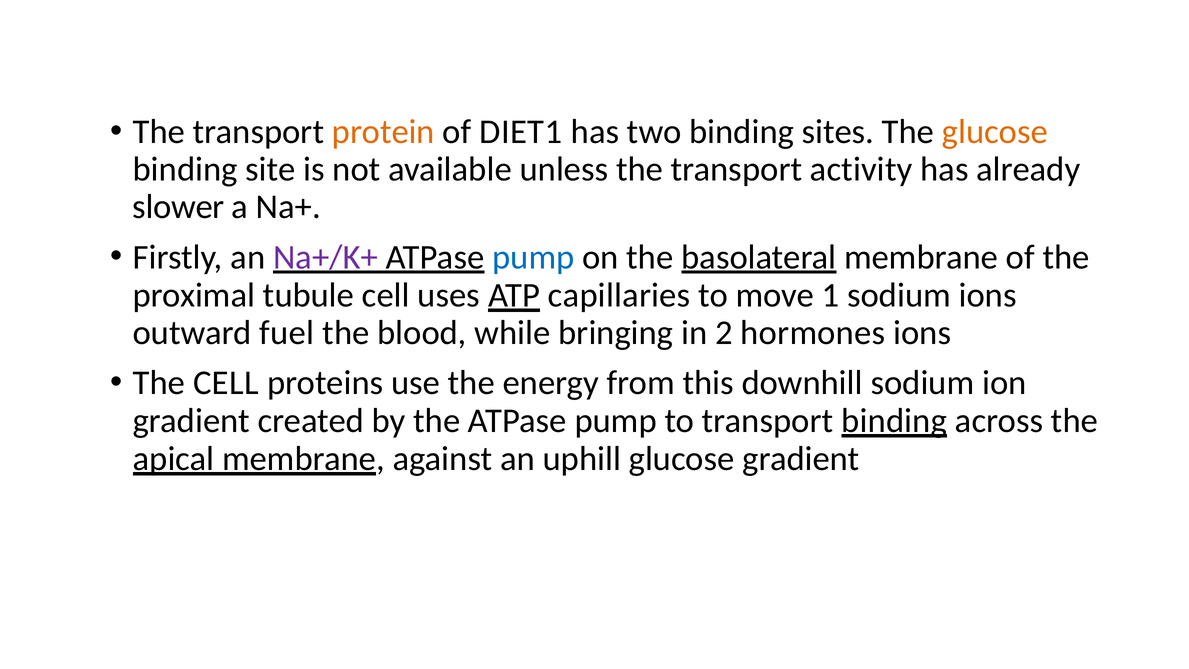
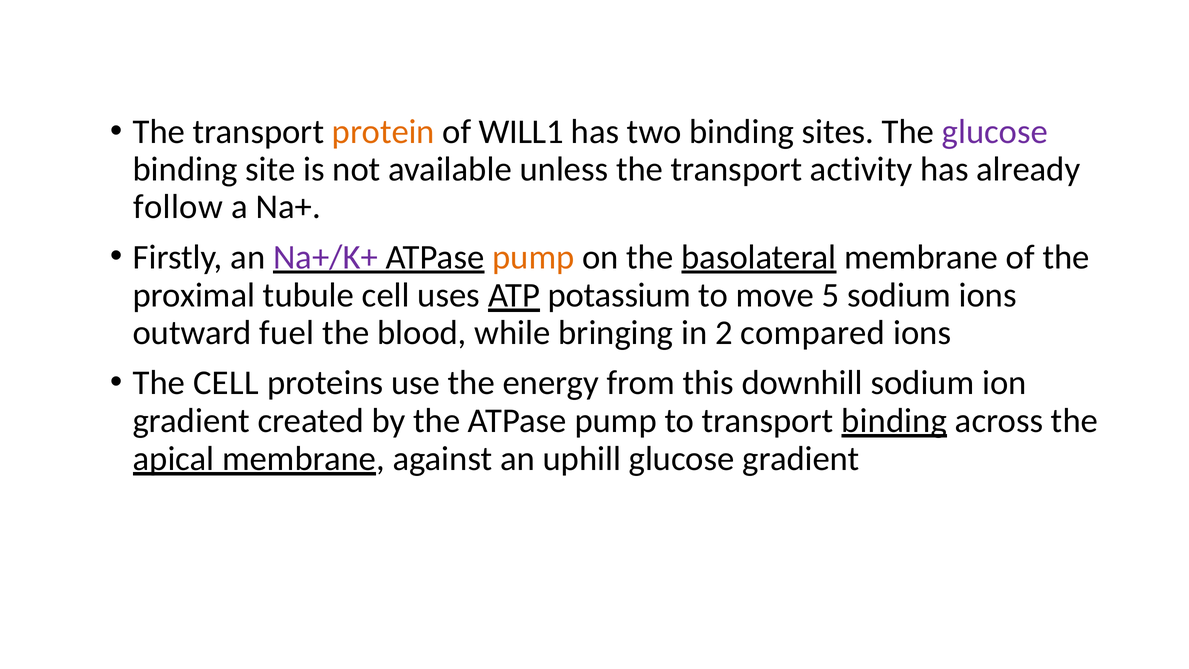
DIET1: DIET1 -> WILL1
glucose at (995, 132) colour: orange -> purple
slower: slower -> follow
pump at (533, 257) colour: blue -> orange
capillaries: capillaries -> potassium
1: 1 -> 5
hormones: hormones -> compared
